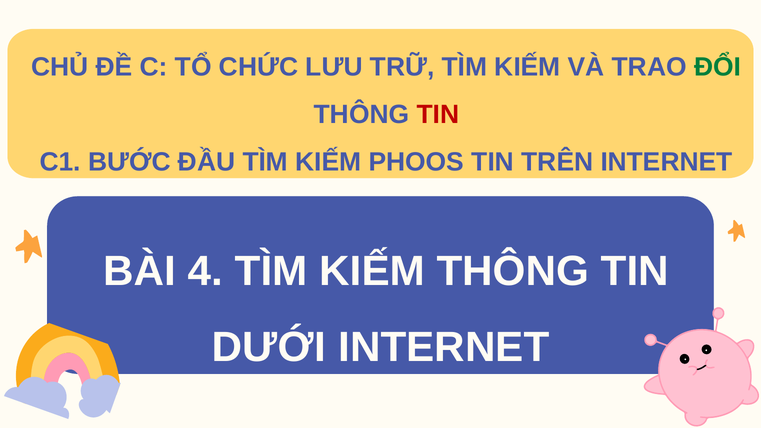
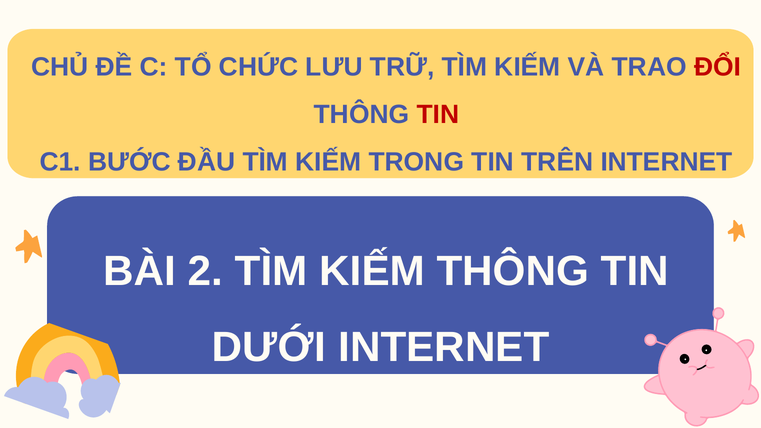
ĐỔI colour: green -> red
PHOOS: PHOOS -> TRONG
4: 4 -> 2
